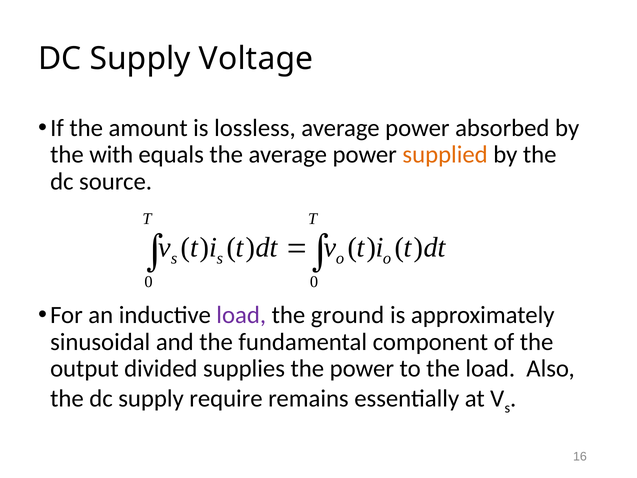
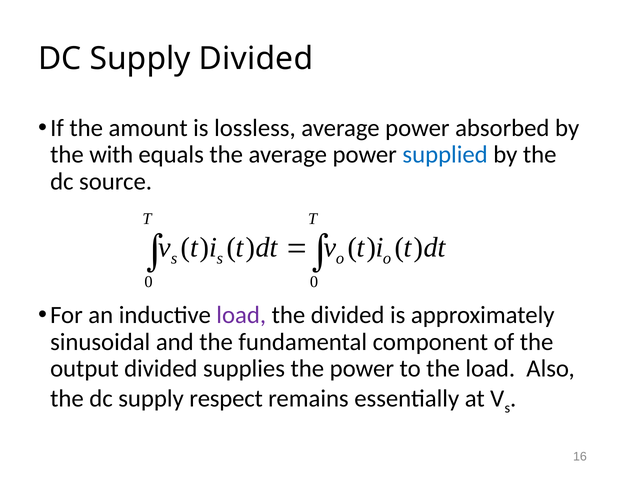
Supply Voltage: Voltage -> Divided
supplied colour: orange -> blue
the ground: ground -> divided
require: require -> respect
